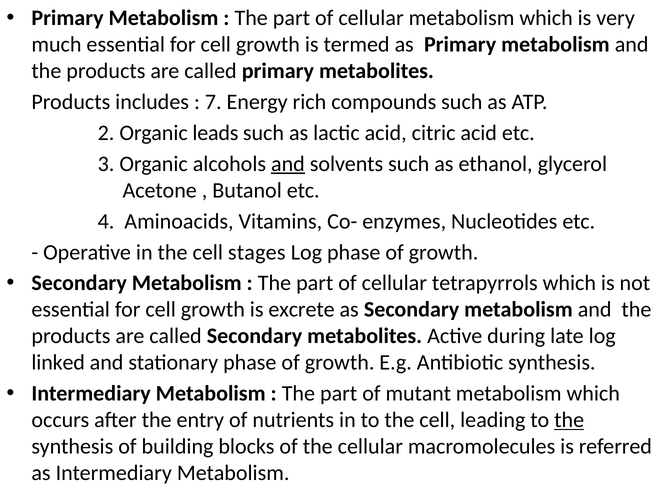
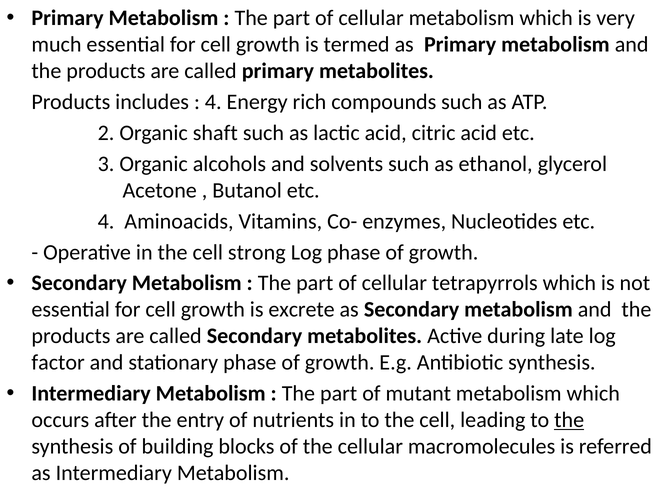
7 at (213, 102): 7 -> 4
leads: leads -> shaft
and at (288, 164) underline: present -> none
stages: stages -> strong
linked: linked -> factor
